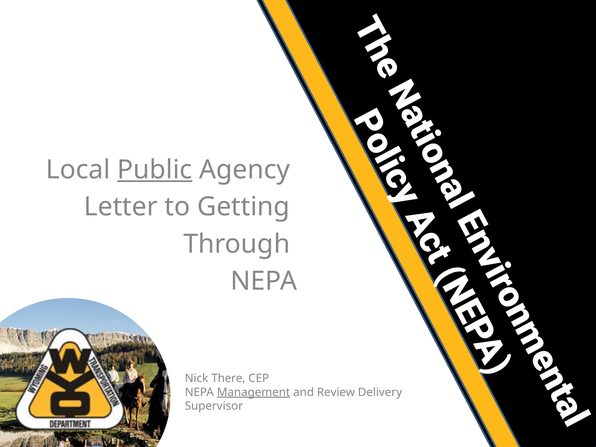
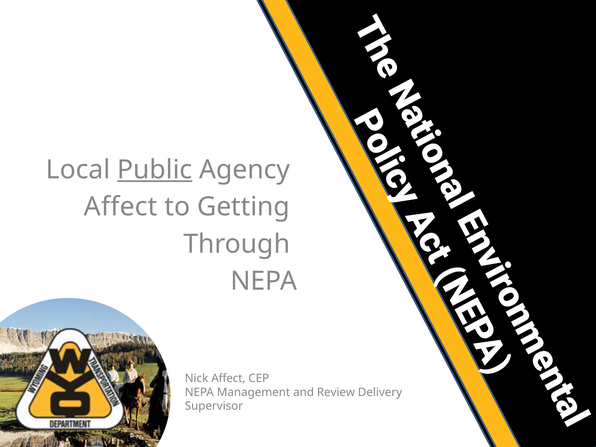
Letter at (121, 207): Letter -> Affect
Nick There: There -> Affect
Management underline: present -> none
